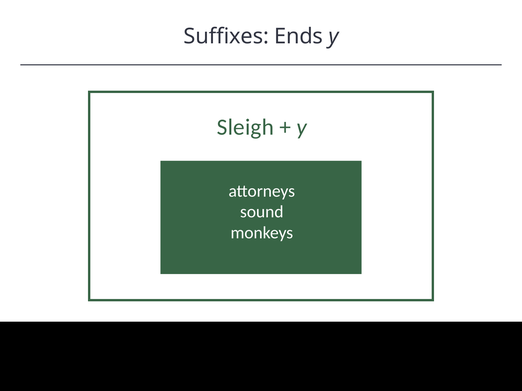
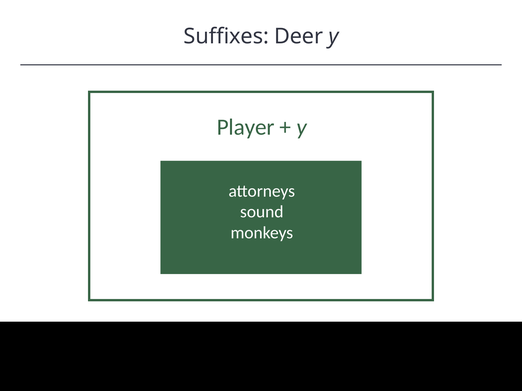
Ends: Ends -> Deer
Sleigh: Sleigh -> Player
